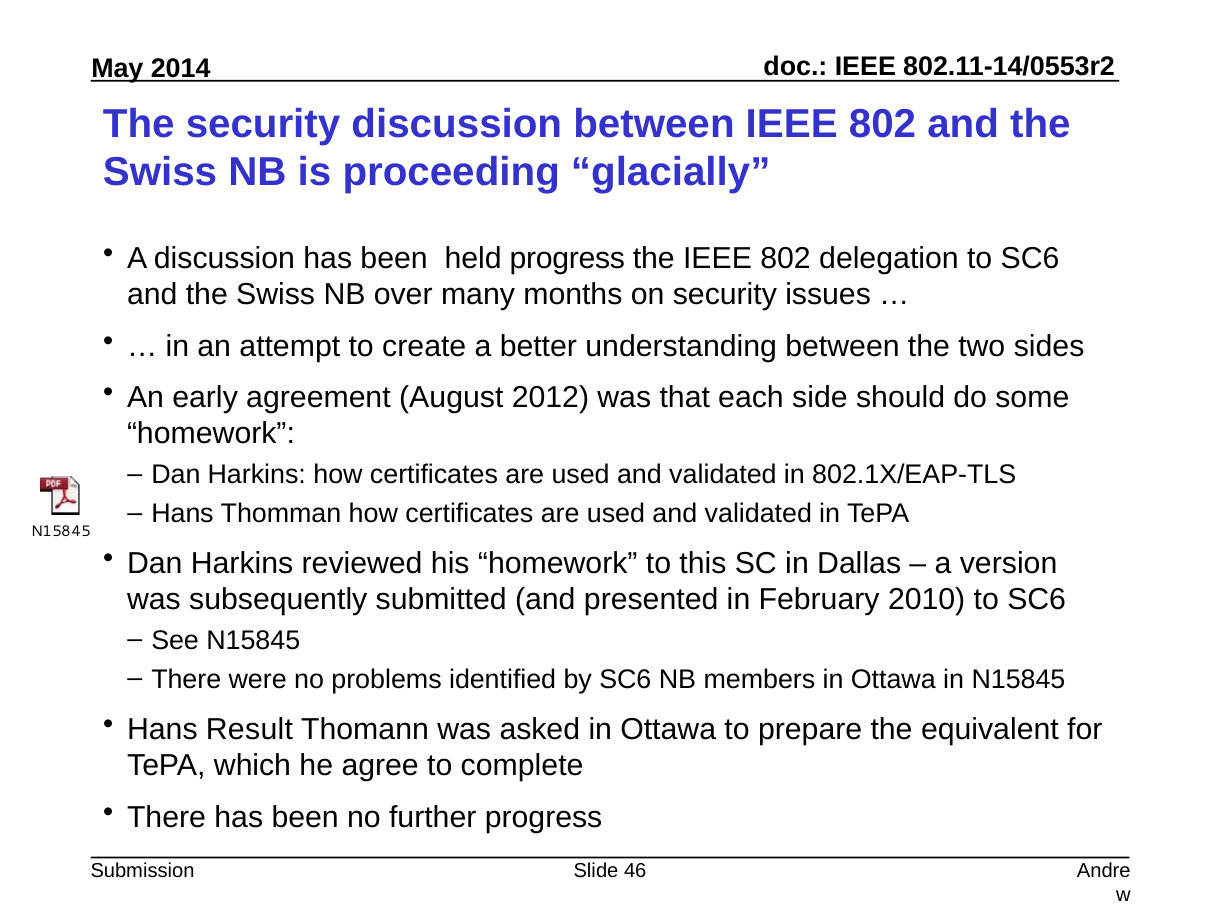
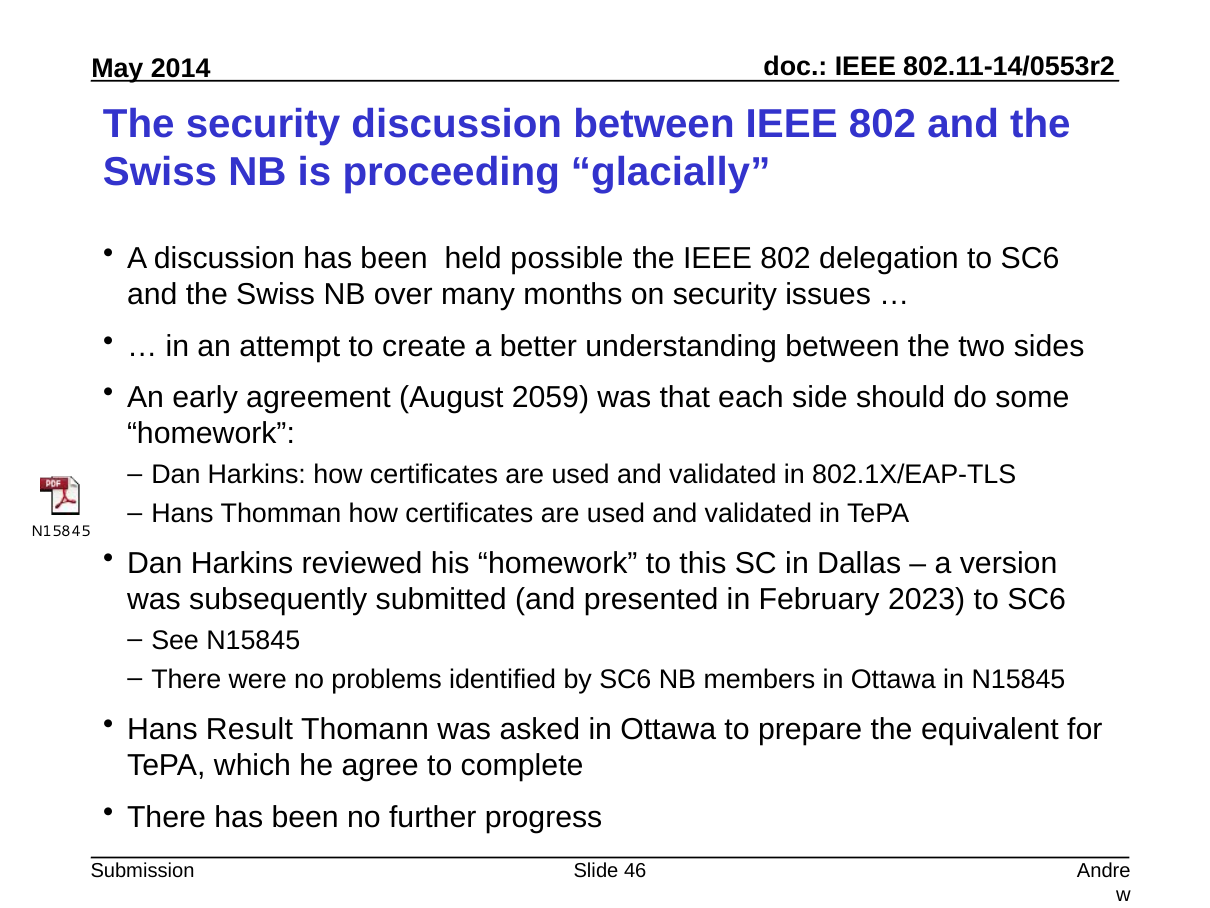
held progress: progress -> possible
2012: 2012 -> 2059
2010: 2010 -> 2023
